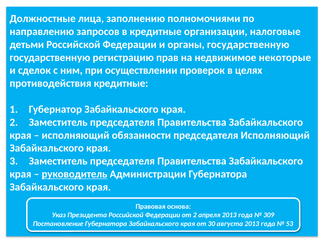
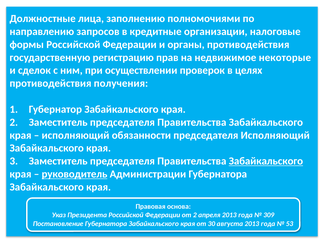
детьми: детьми -> формы
органы государственную: государственную -> противодействия
противодействия кредитные: кредитные -> получения
Забайкальского at (266, 161) underline: none -> present
